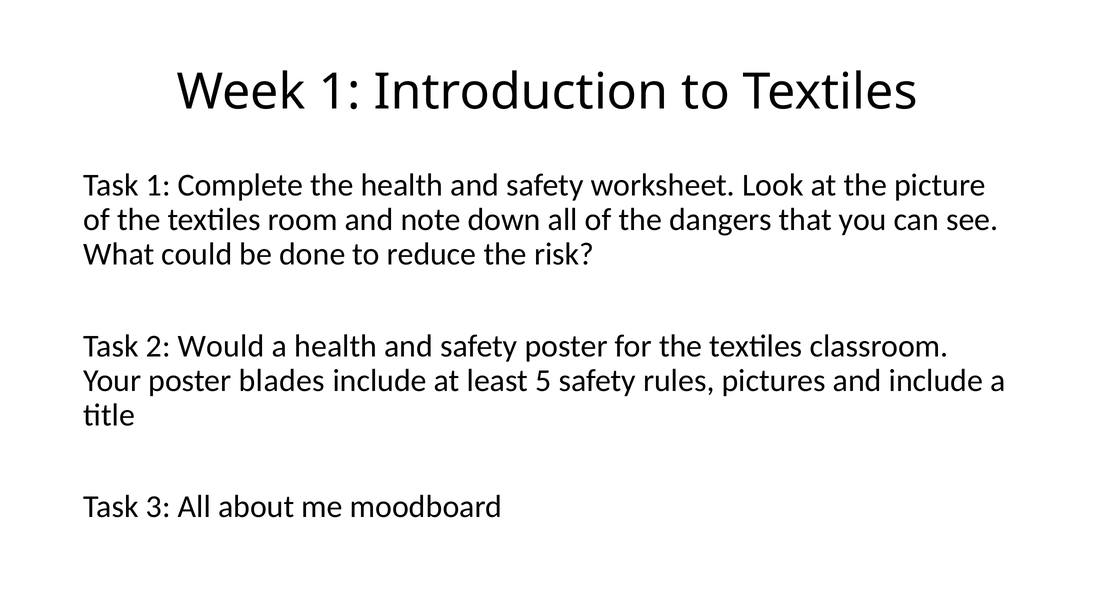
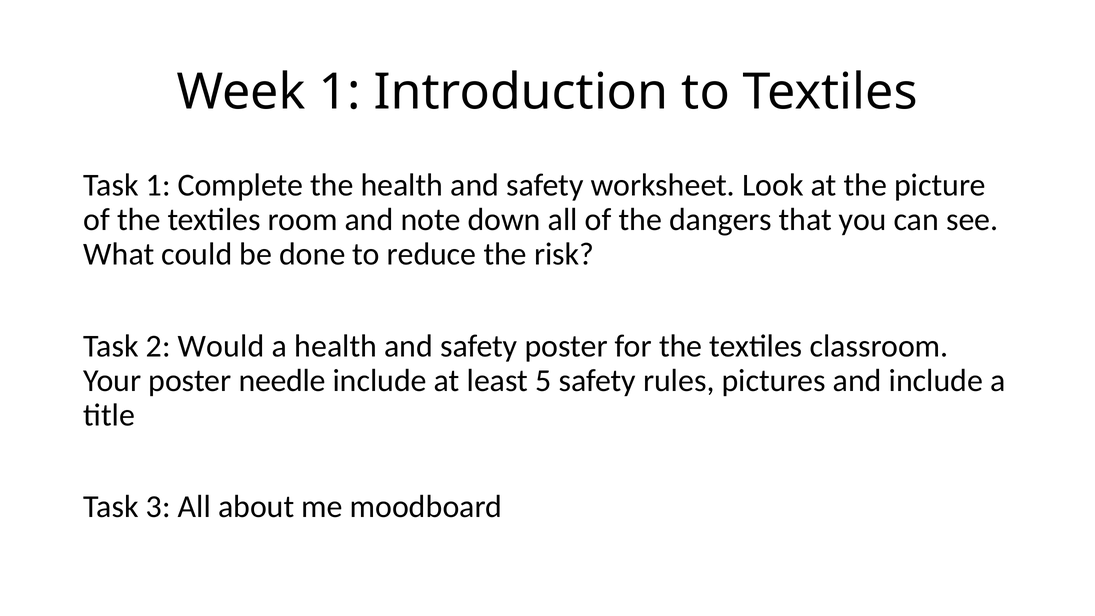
blades: blades -> needle
